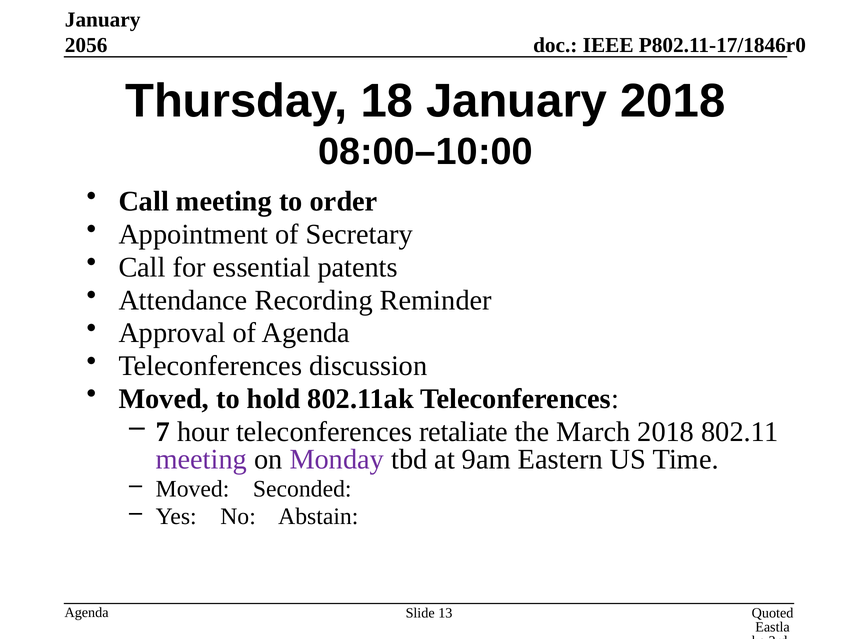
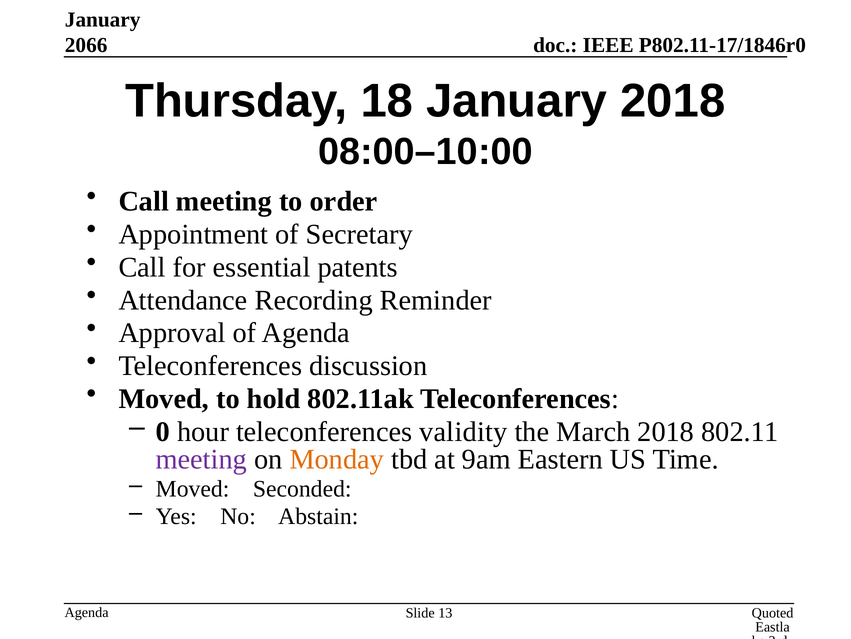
2056: 2056 -> 2066
7: 7 -> 0
retaliate: retaliate -> validity
Monday colour: purple -> orange
